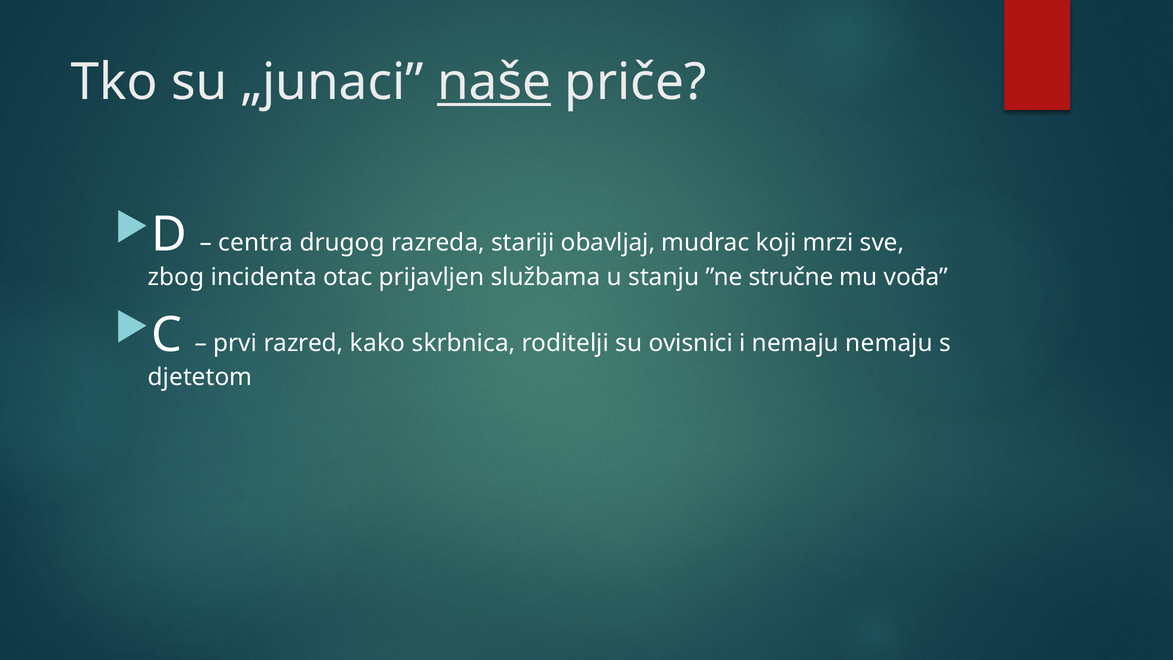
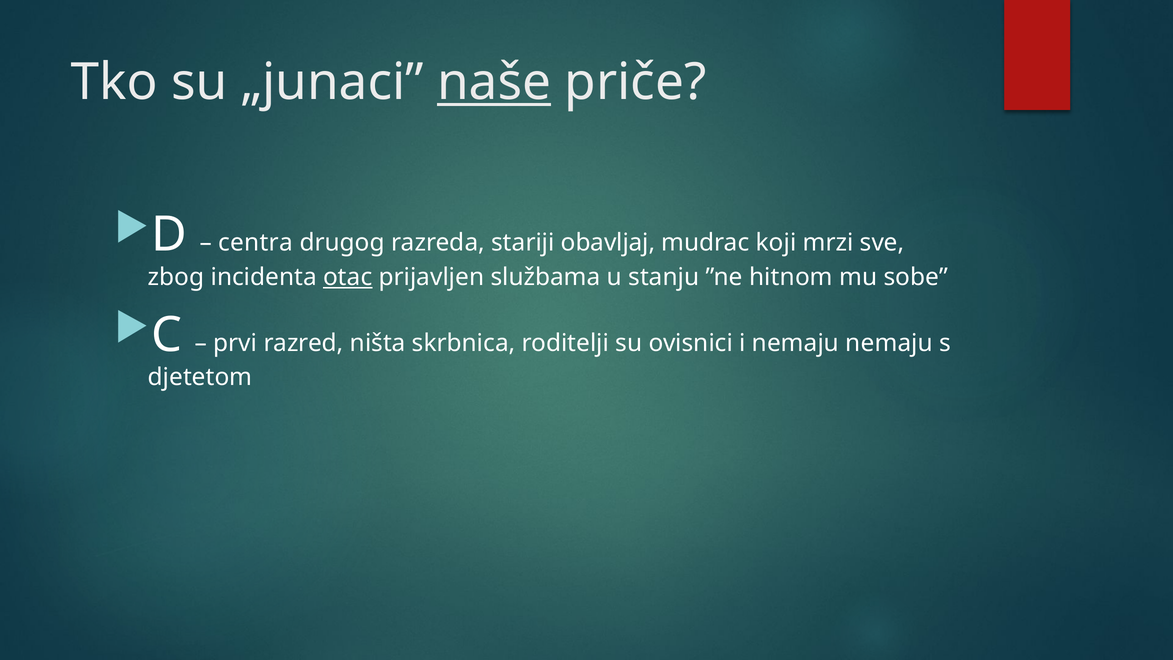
otac underline: none -> present
stručne: stručne -> hitnom
vođa: vođa -> sobe
kako: kako -> ništa
